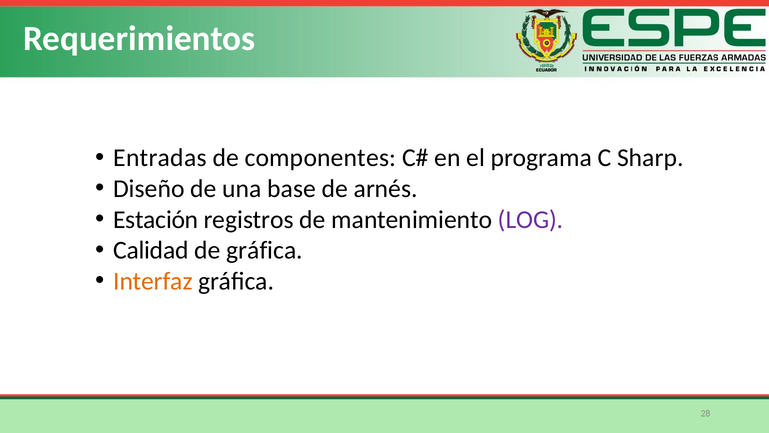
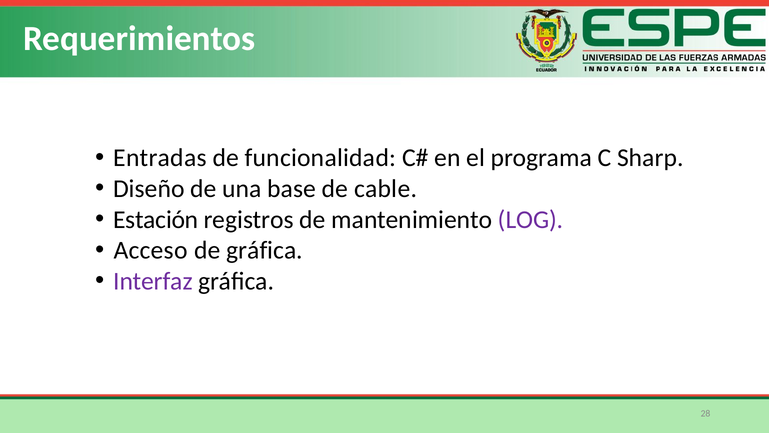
componentes: componentes -> funcionalidad
arnés: arnés -> cable
Calidad: Calidad -> Acceso
Interfaz colour: orange -> purple
